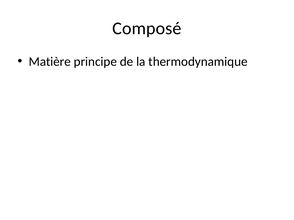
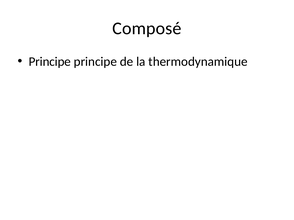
Matière at (50, 62): Matière -> Principe
